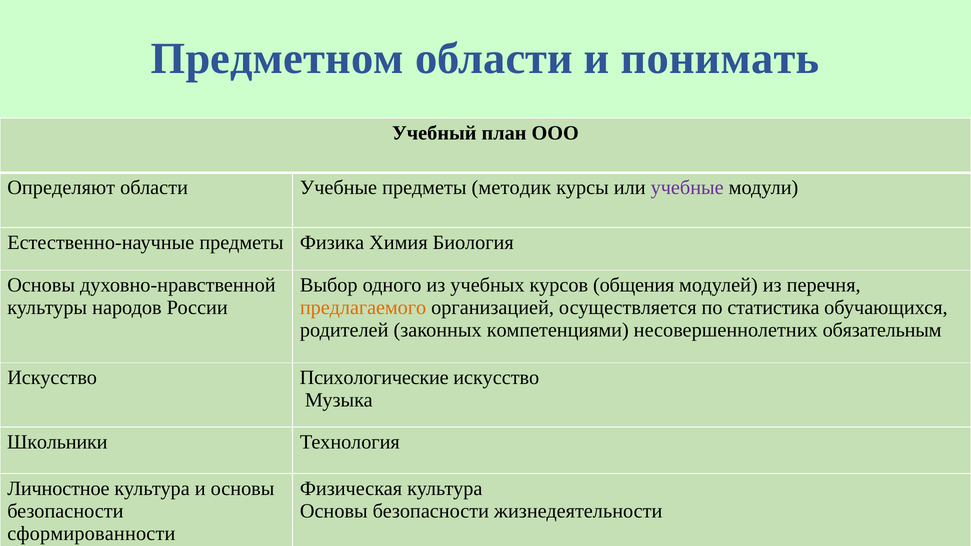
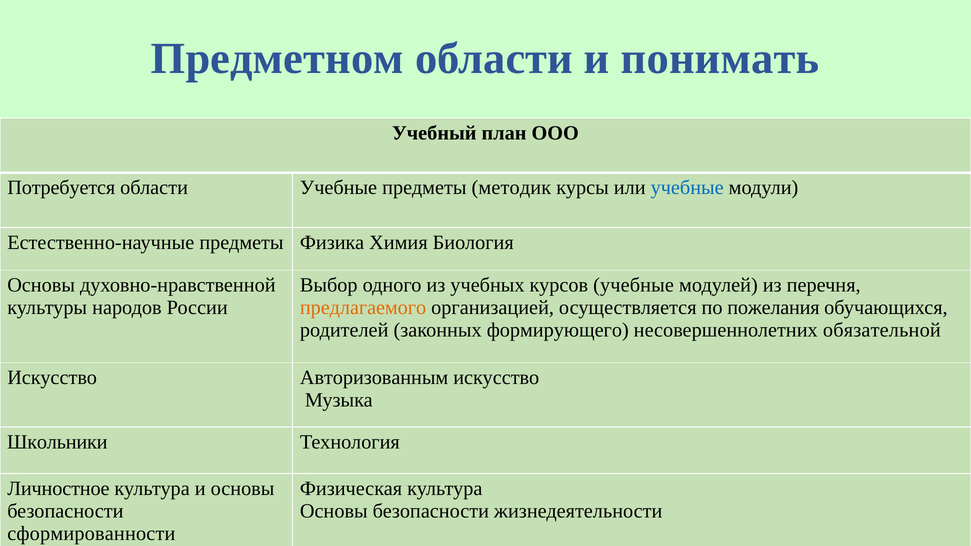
Определяют: Определяют -> Потребуется
учебные at (687, 188) colour: purple -> blue
курсов общения: общения -> учебные
статистика: статистика -> пожелания
компетенциями: компетенциями -> формирующего
обязательным: обязательным -> обязательной
Психологические: Психологические -> Авторизованным
